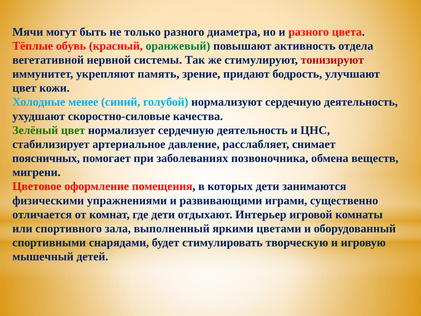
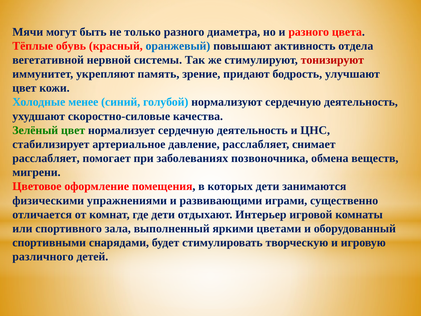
оранжевый colour: green -> blue
поясничных at (46, 158): поясничных -> расслабляет
мышечный: мышечный -> различного
